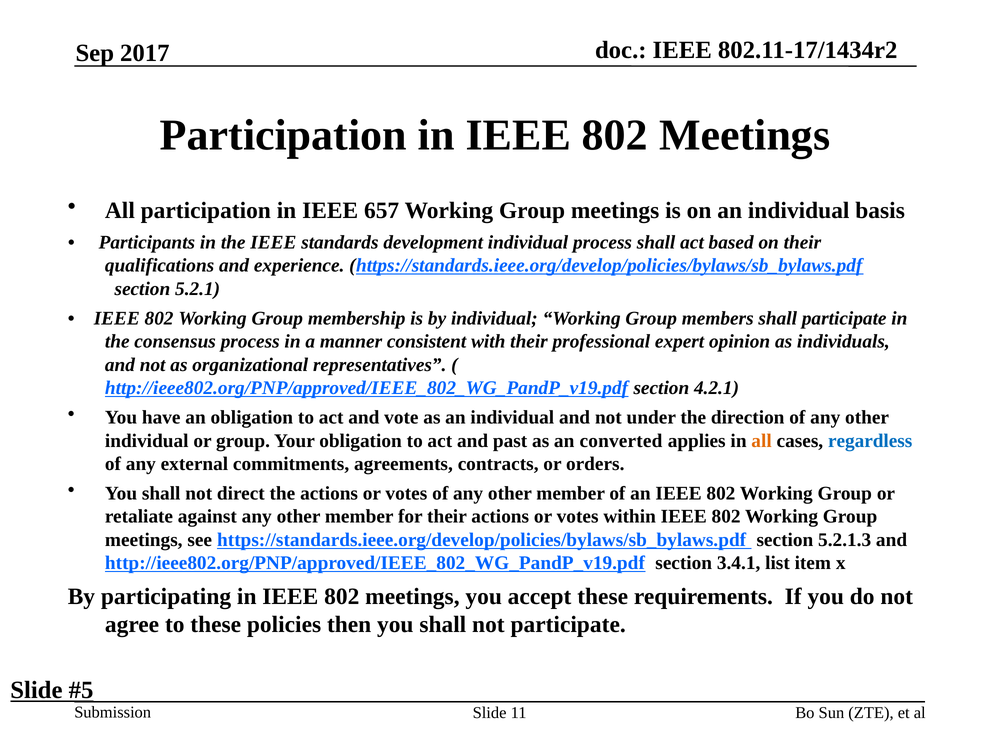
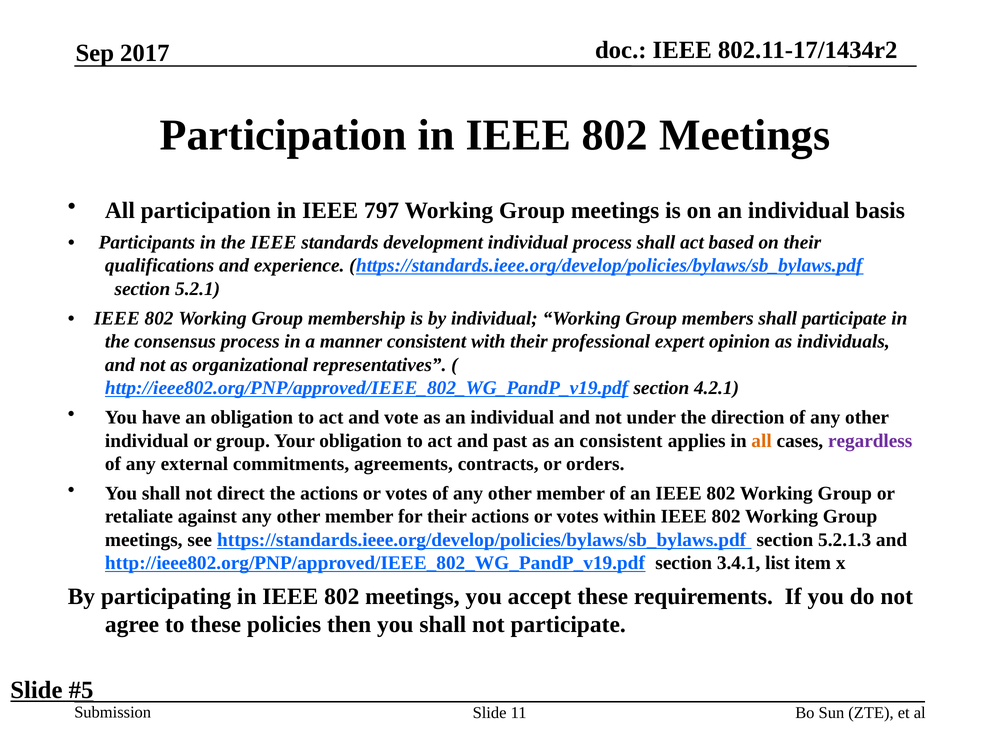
657: 657 -> 797
an converted: converted -> consistent
regardless colour: blue -> purple
